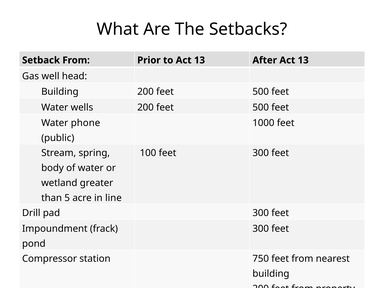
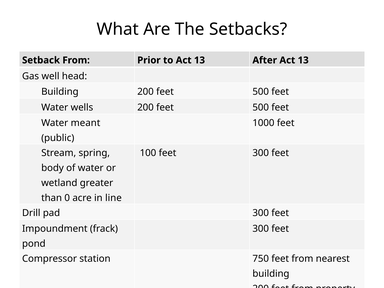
phone: phone -> meant
5: 5 -> 0
